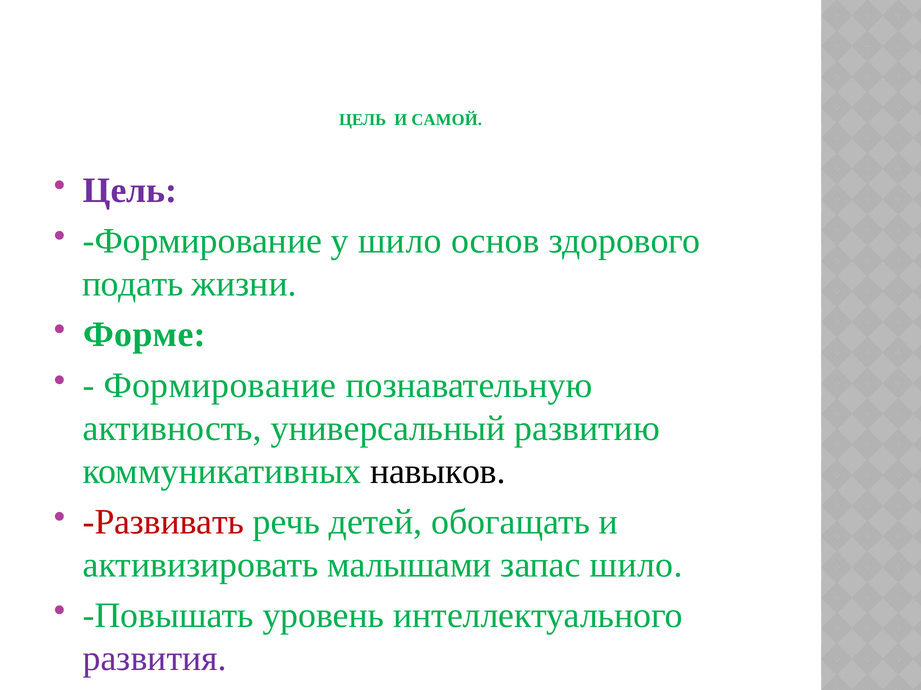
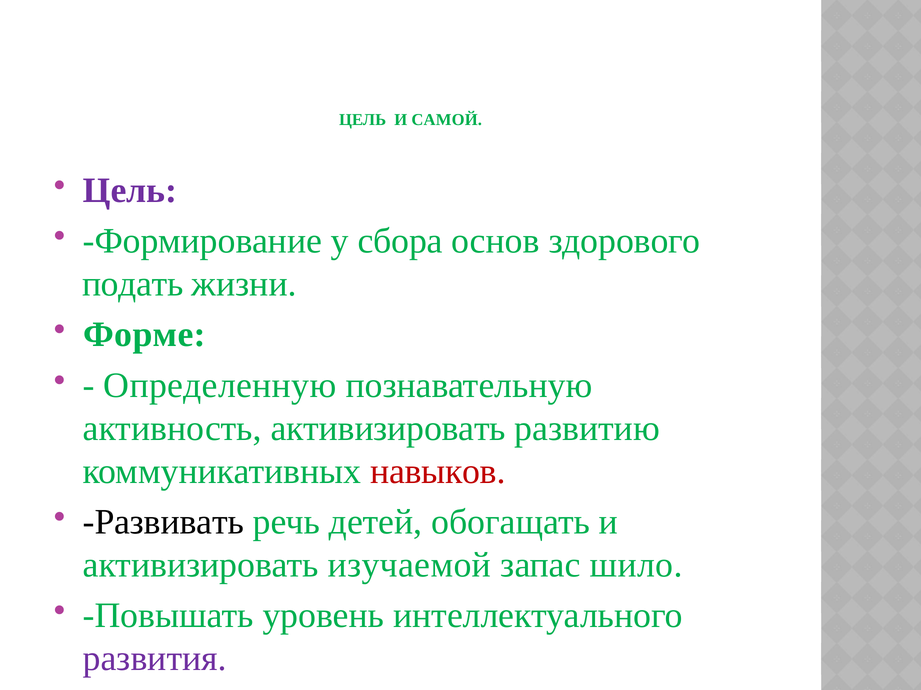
у шило: шило -> сбора
Формирование at (220, 386): Формирование -> Определенную
активность универсальный: универсальный -> активизировать
навыков colour: black -> red
Развивать colour: red -> black
малышами: малышами -> изучаемой
